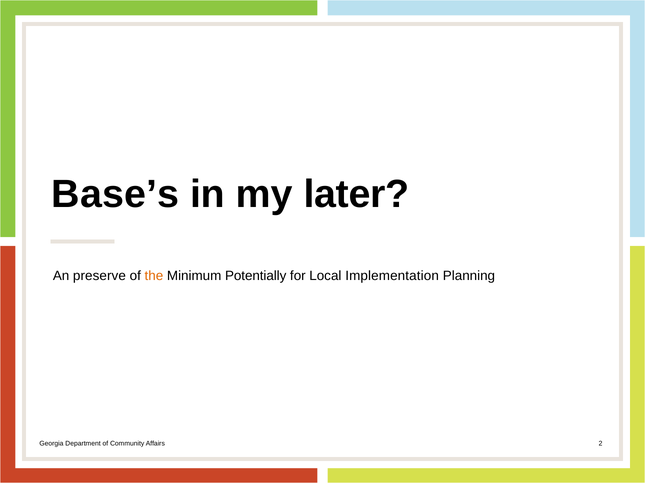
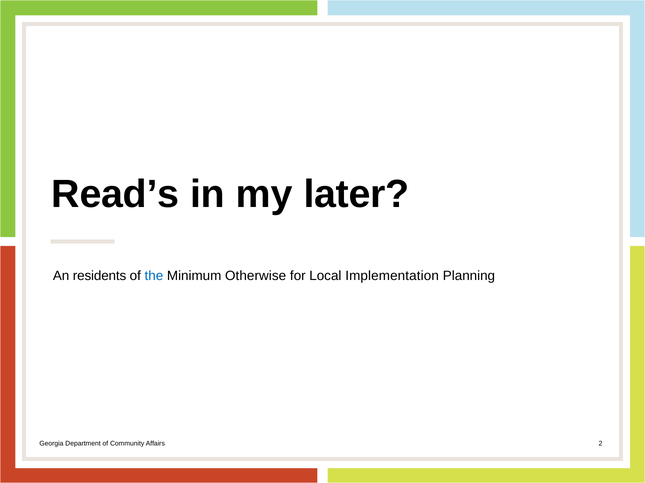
Base’s: Base’s -> Read’s
preserve: preserve -> residents
the colour: orange -> blue
Potentially: Potentially -> Otherwise
